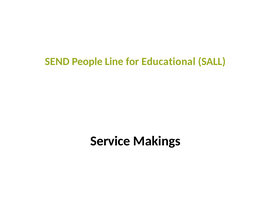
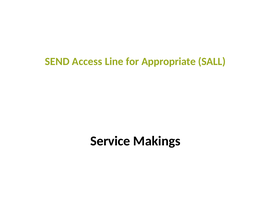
People: People -> Access
Educational: Educational -> Appropriate
